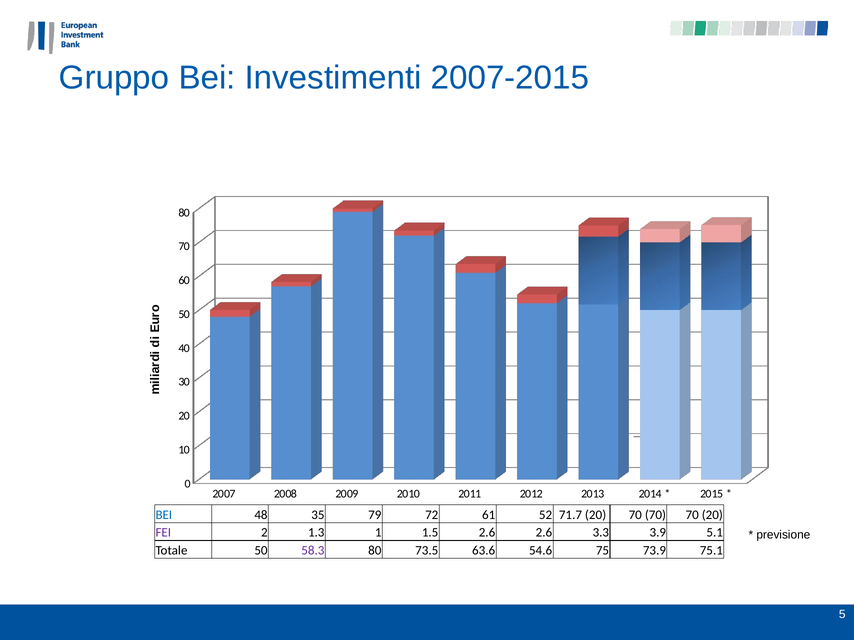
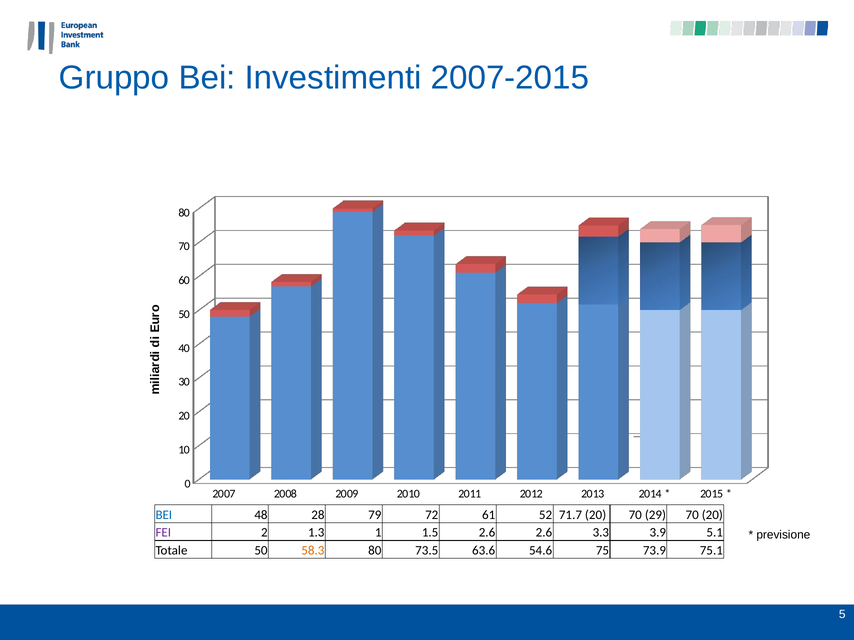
35: 35 -> 28
20 70 70: 70 -> 29
58.3 colour: purple -> orange
